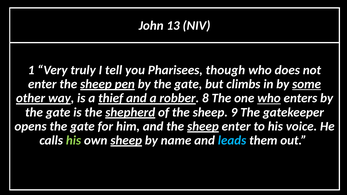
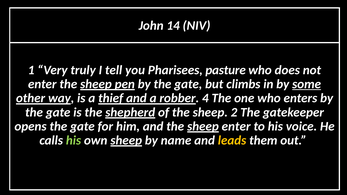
13: 13 -> 14
though: though -> pasture
8: 8 -> 4
who at (269, 98) underline: present -> none
9: 9 -> 2
leads colour: light blue -> yellow
